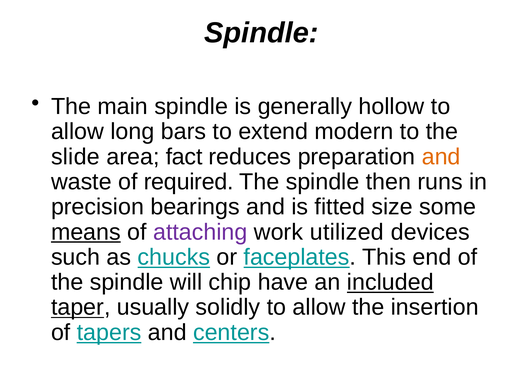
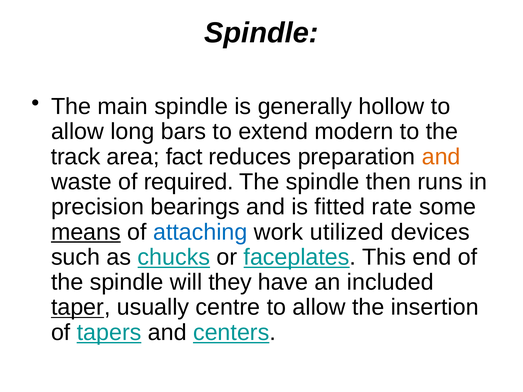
slide: slide -> track
size: size -> rate
attaching colour: purple -> blue
chip: chip -> they
included underline: present -> none
solidly: solidly -> centre
